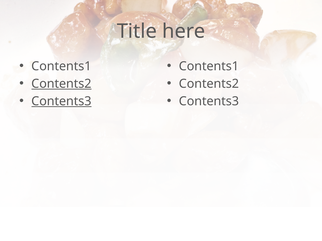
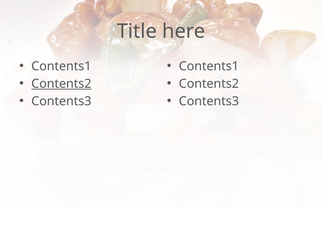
Contents3 at (61, 101) underline: present -> none
